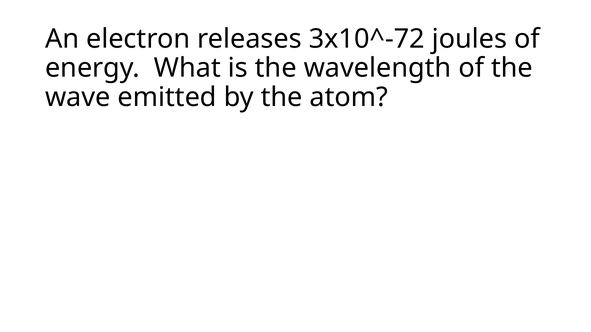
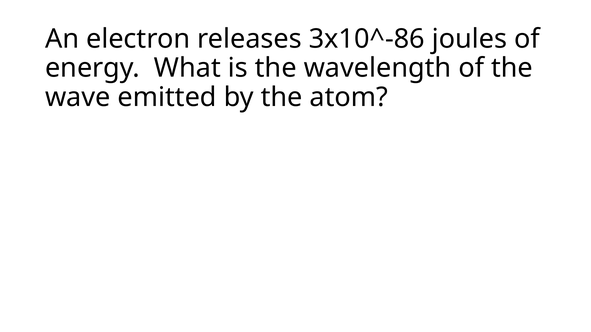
3x10^-72: 3x10^-72 -> 3x10^-86
